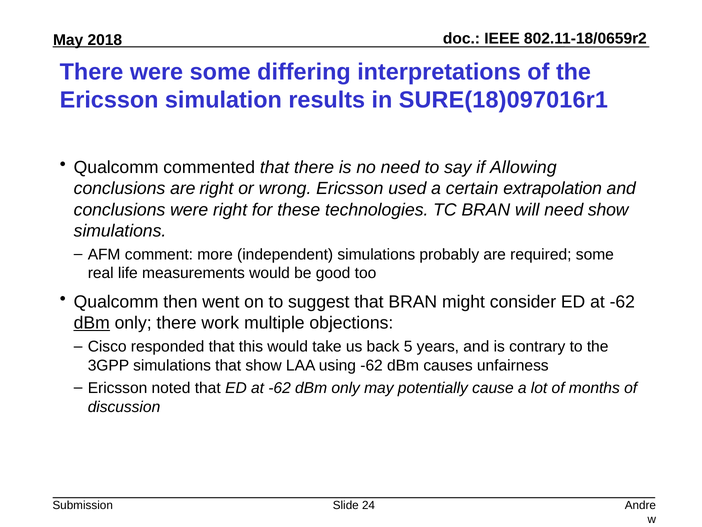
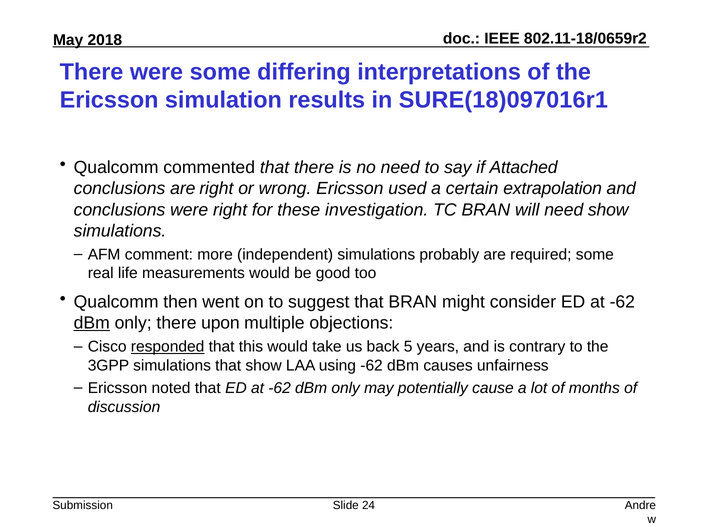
Allowing: Allowing -> Attached
technologies: technologies -> investigation
work: work -> upon
responded underline: none -> present
